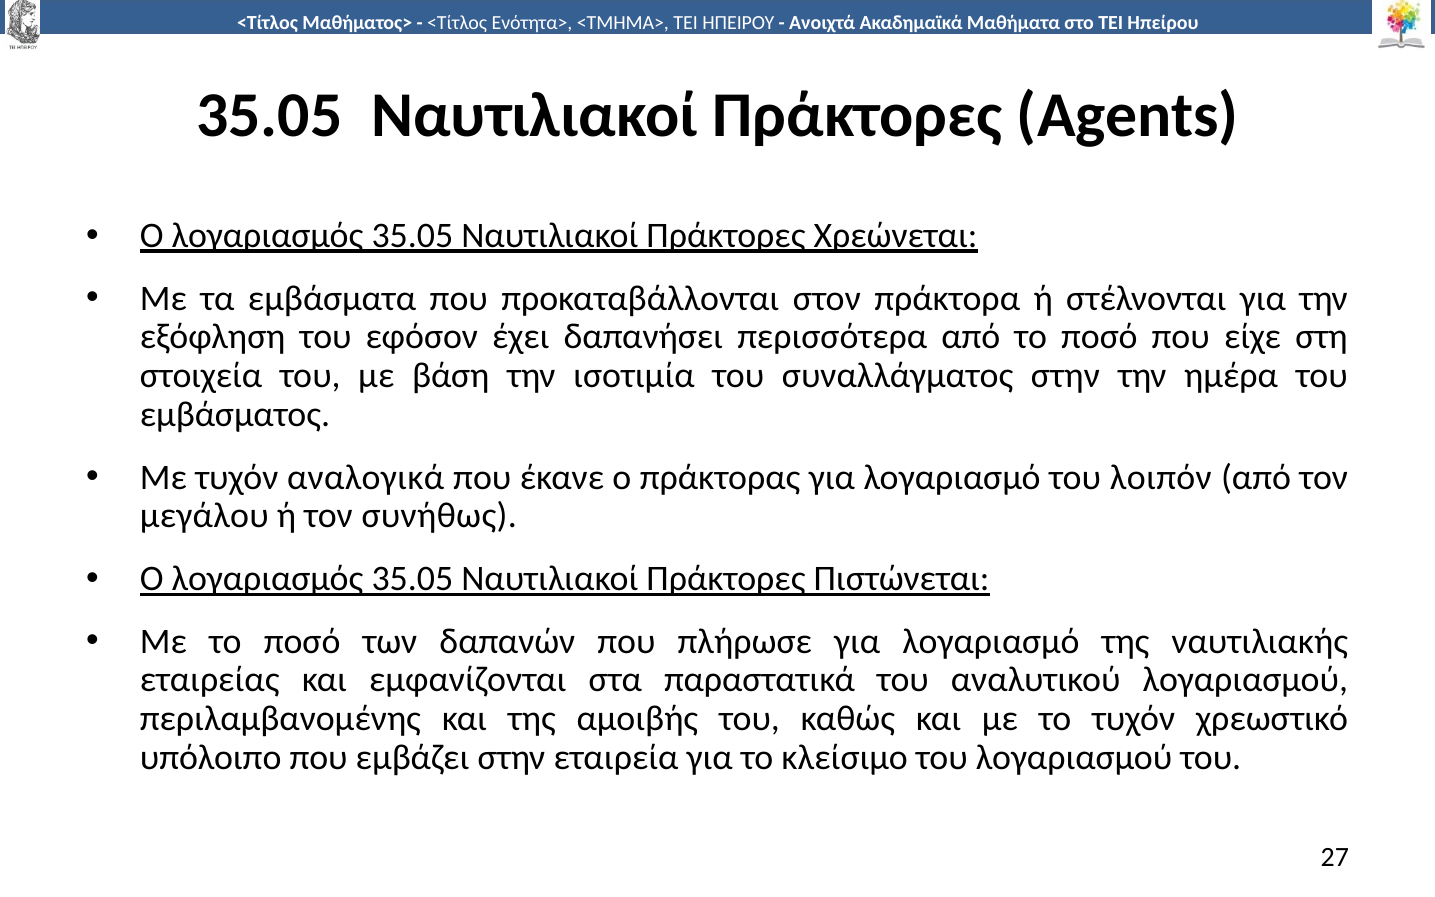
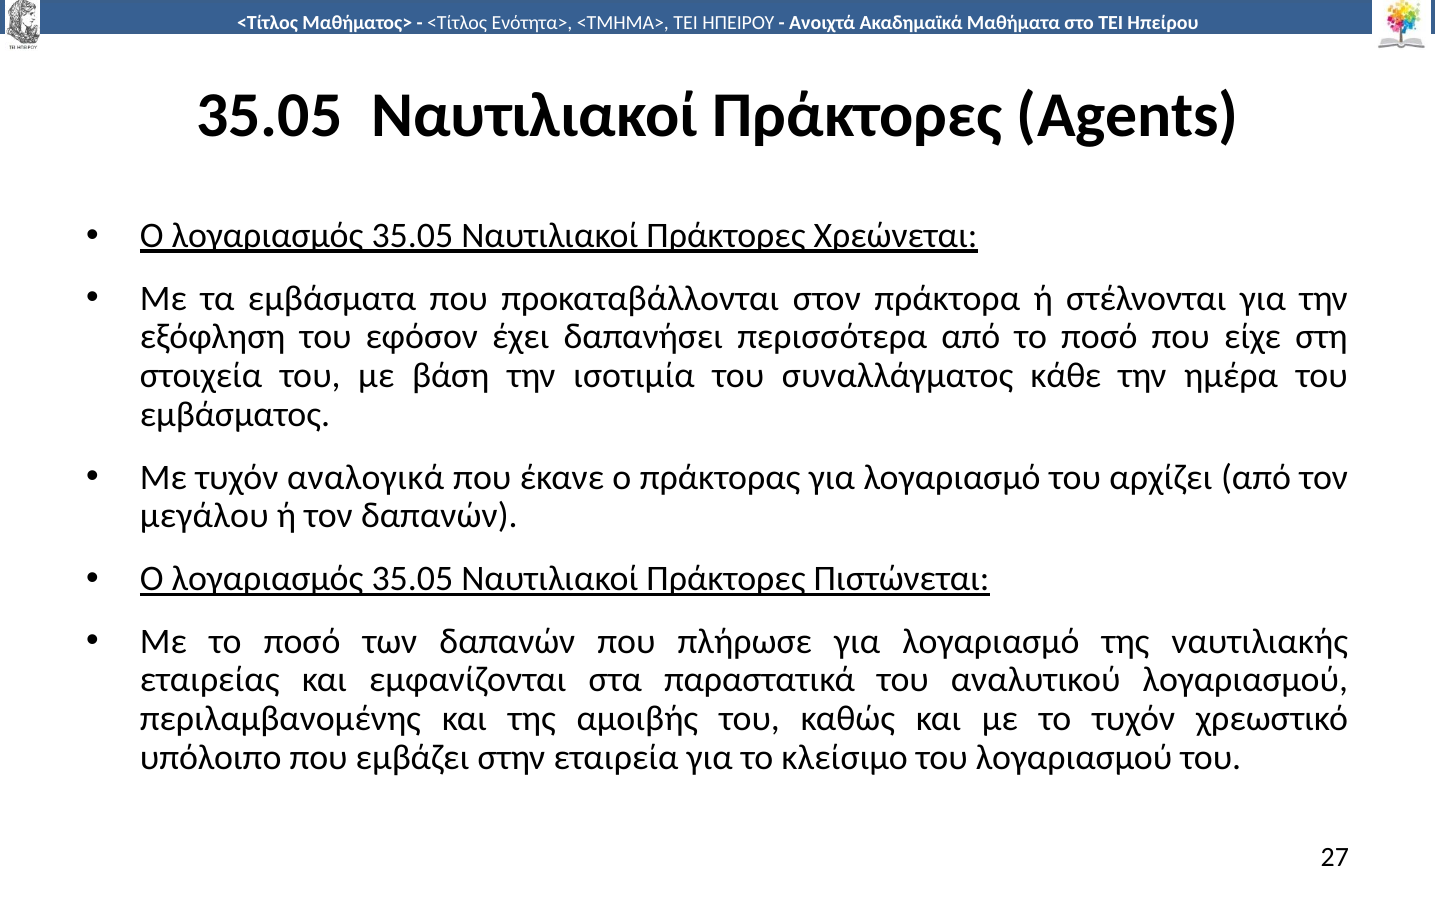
συναλλάγματος στην: στην -> κάθε
λοιπόν: λοιπόν -> αρχίζει
τον συνήθως: συνήθως -> δαπανών
